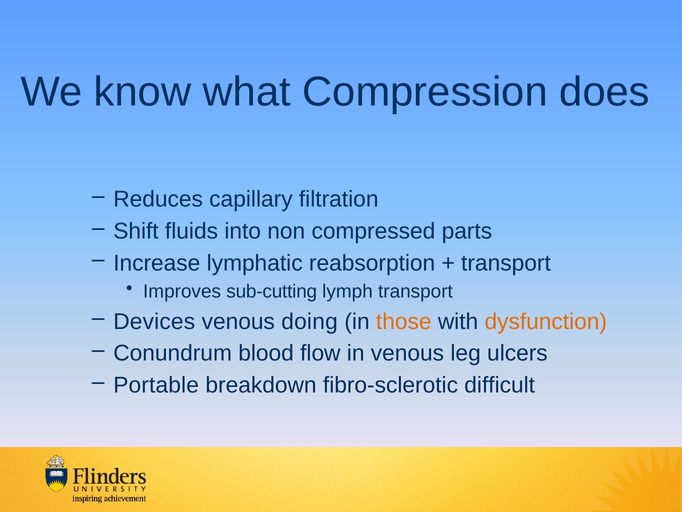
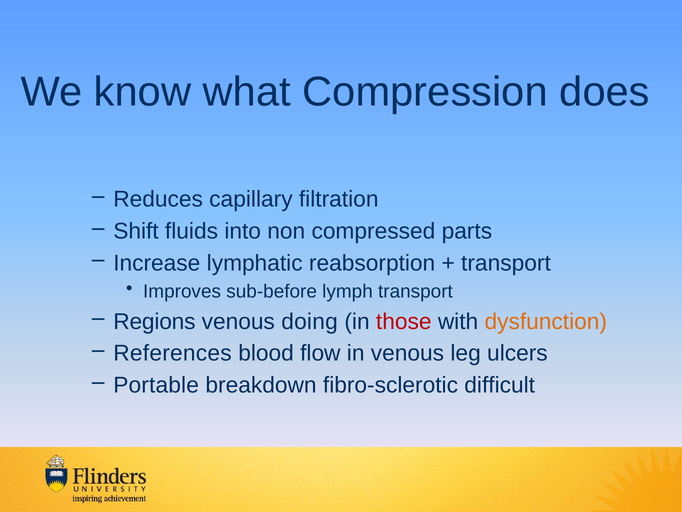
sub-cutting: sub-cutting -> sub-before
Devices: Devices -> Regions
those colour: orange -> red
Conundrum: Conundrum -> References
